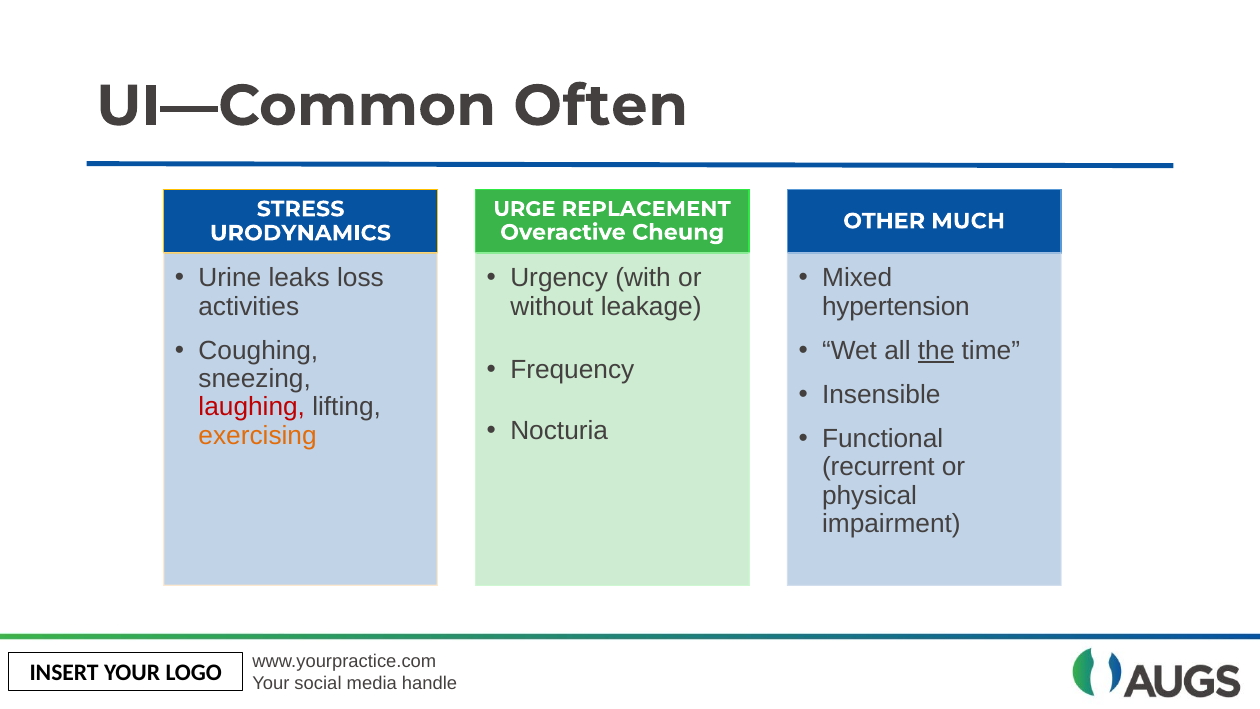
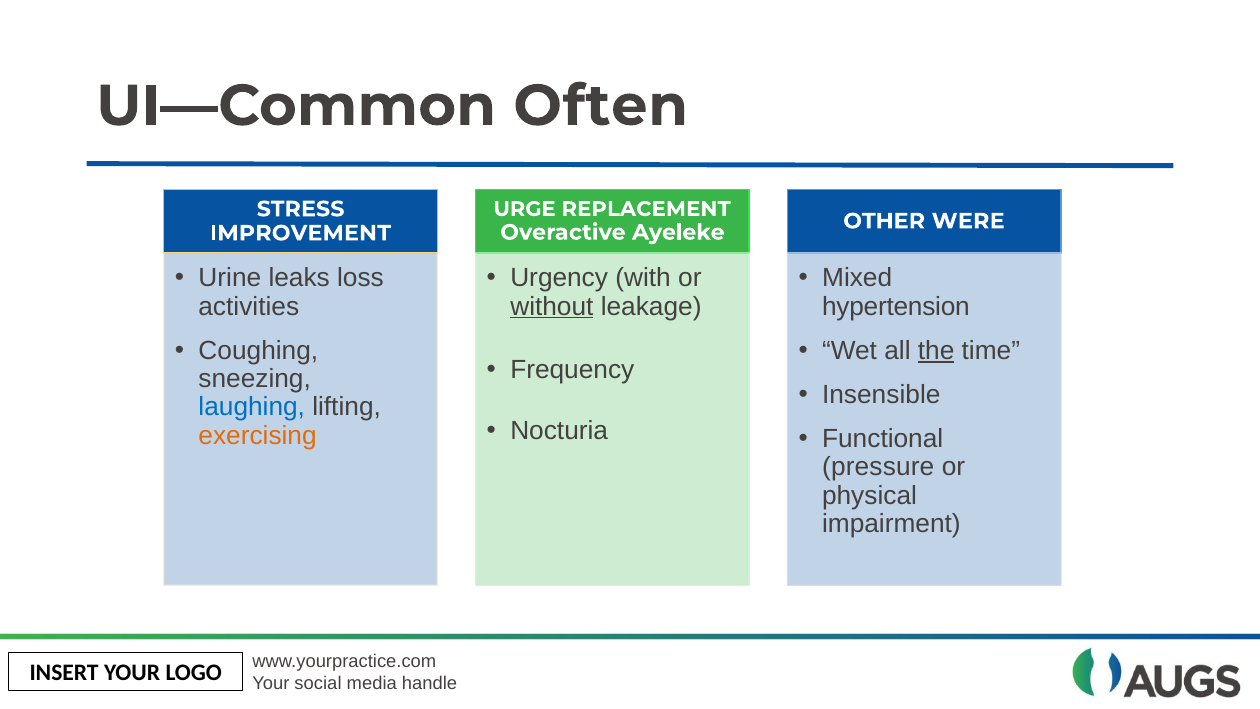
MUCH: MUCH -> WERE
Cheung: Cheung -> Ayeleke
URODYNAMICS: URODYNAMICS -> IMPROVEMENT
without underline: none -> present
laughing colour: red -> blue
recurrent: recurrent -> pressure
